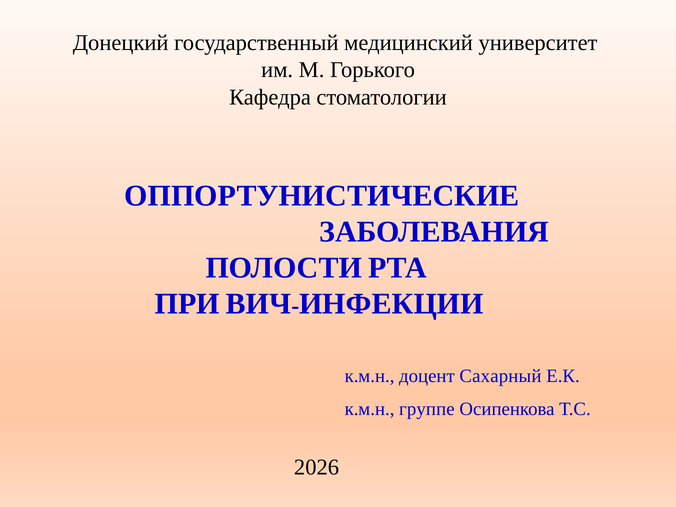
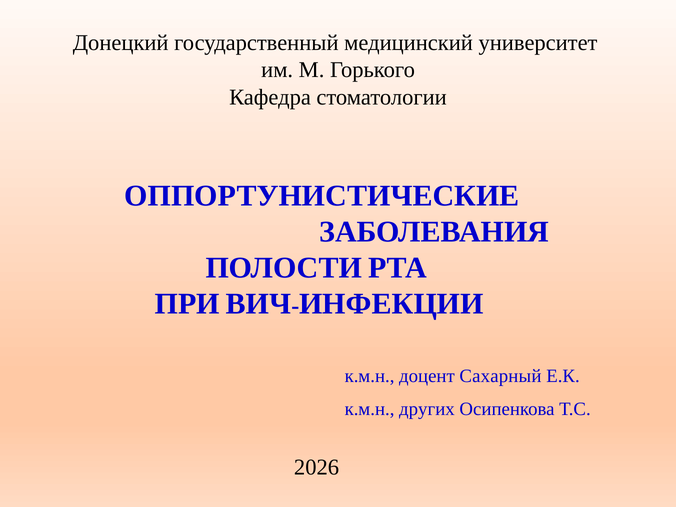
группе: группе -> других
